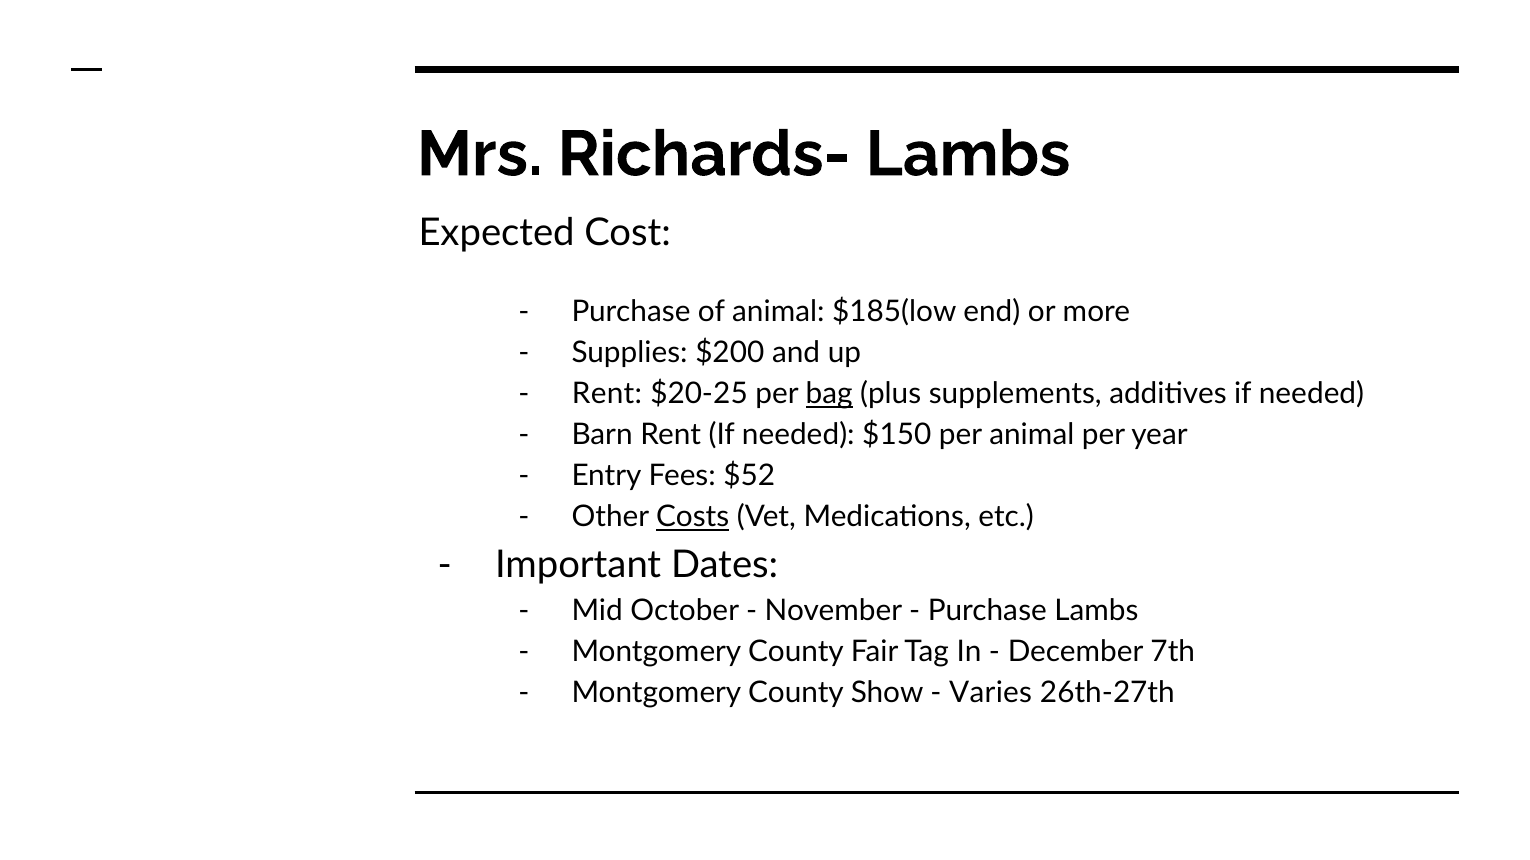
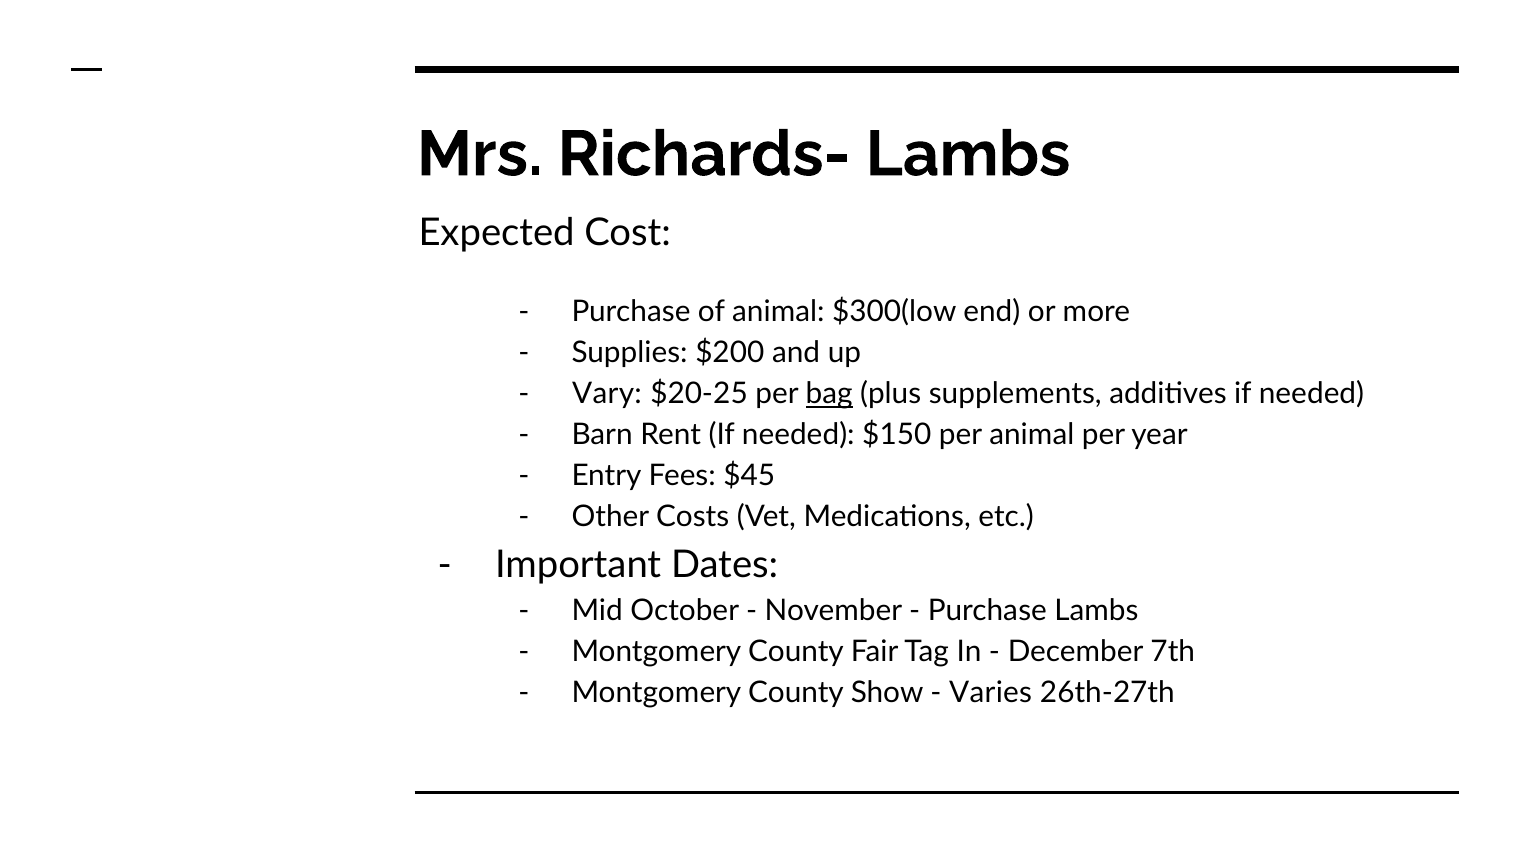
$185(low: $185(low -> $300(low
Rent at (607, 394): Rent -> Vary
$52: $52 -> $45
Costs underline: present -> none
